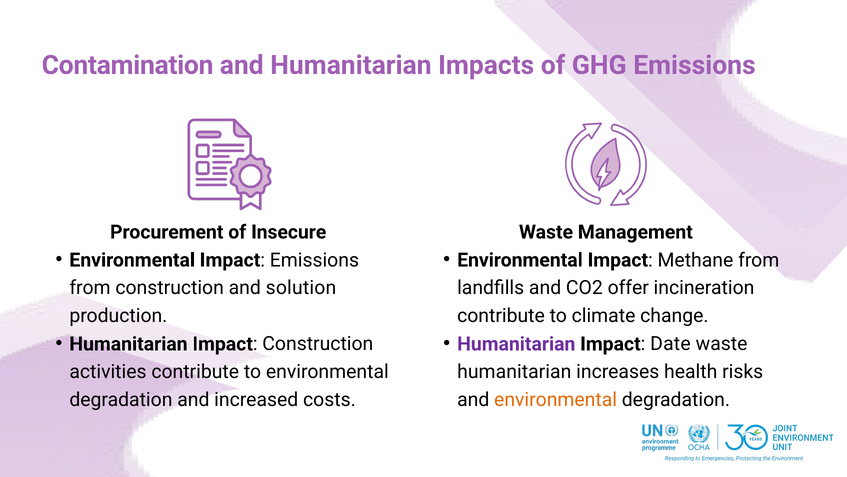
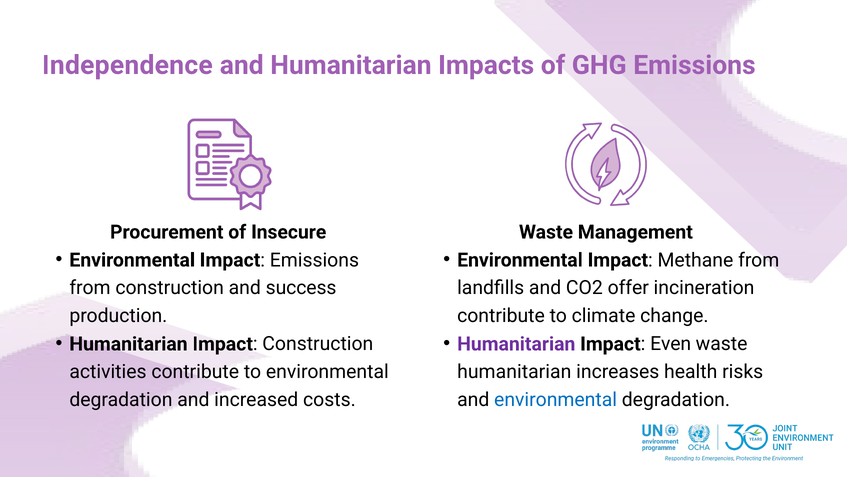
Contamination: Contamination -> Independence
solution: solution -> success
Date: Date -> Even
environmental at (556, 400) colour: orange -> blue
